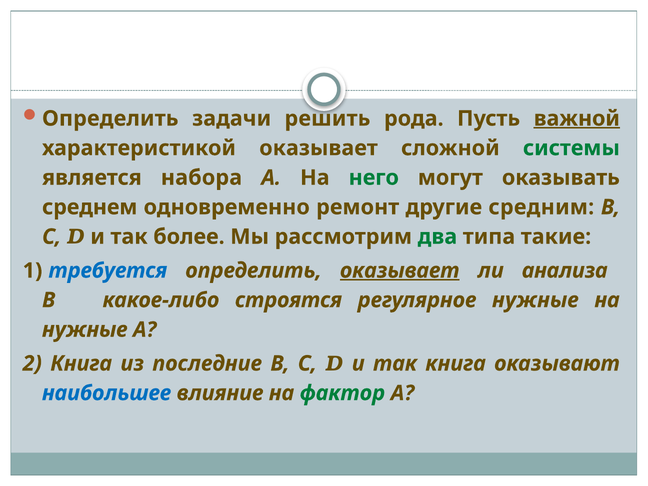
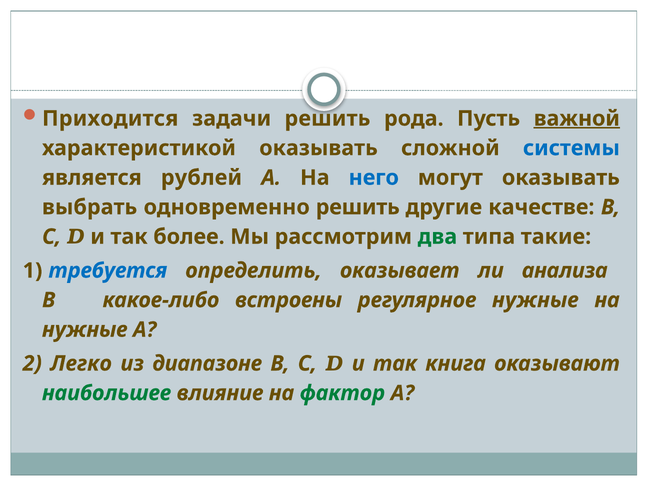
Определить at (110, 119): Определить -> Приходится
характеристикой оказывает: оказывает -> оказывать
системы colour: green -> blue
набора: набора -> рублей
него colour: green -> blue
среднем: среднем -> выбрать
одновременно ремонт: ремонт -> решить
средним: средним -> качестве
оказывает at (400, 271) underline: present -> none
строятся: строятся -> встроены
2 Книга: Книга -> Легко
последние: последние -> диапазоне
наибольшее colour: blue -> green
